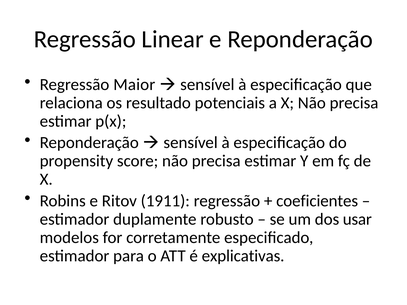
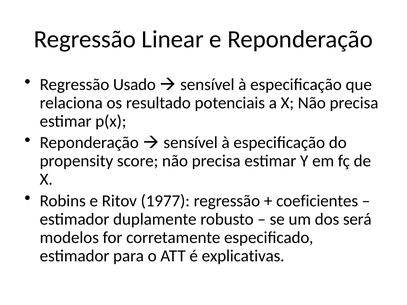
Maior: Maior -> Usado
1911: 1911 -> 1977
usar: usar -> será
